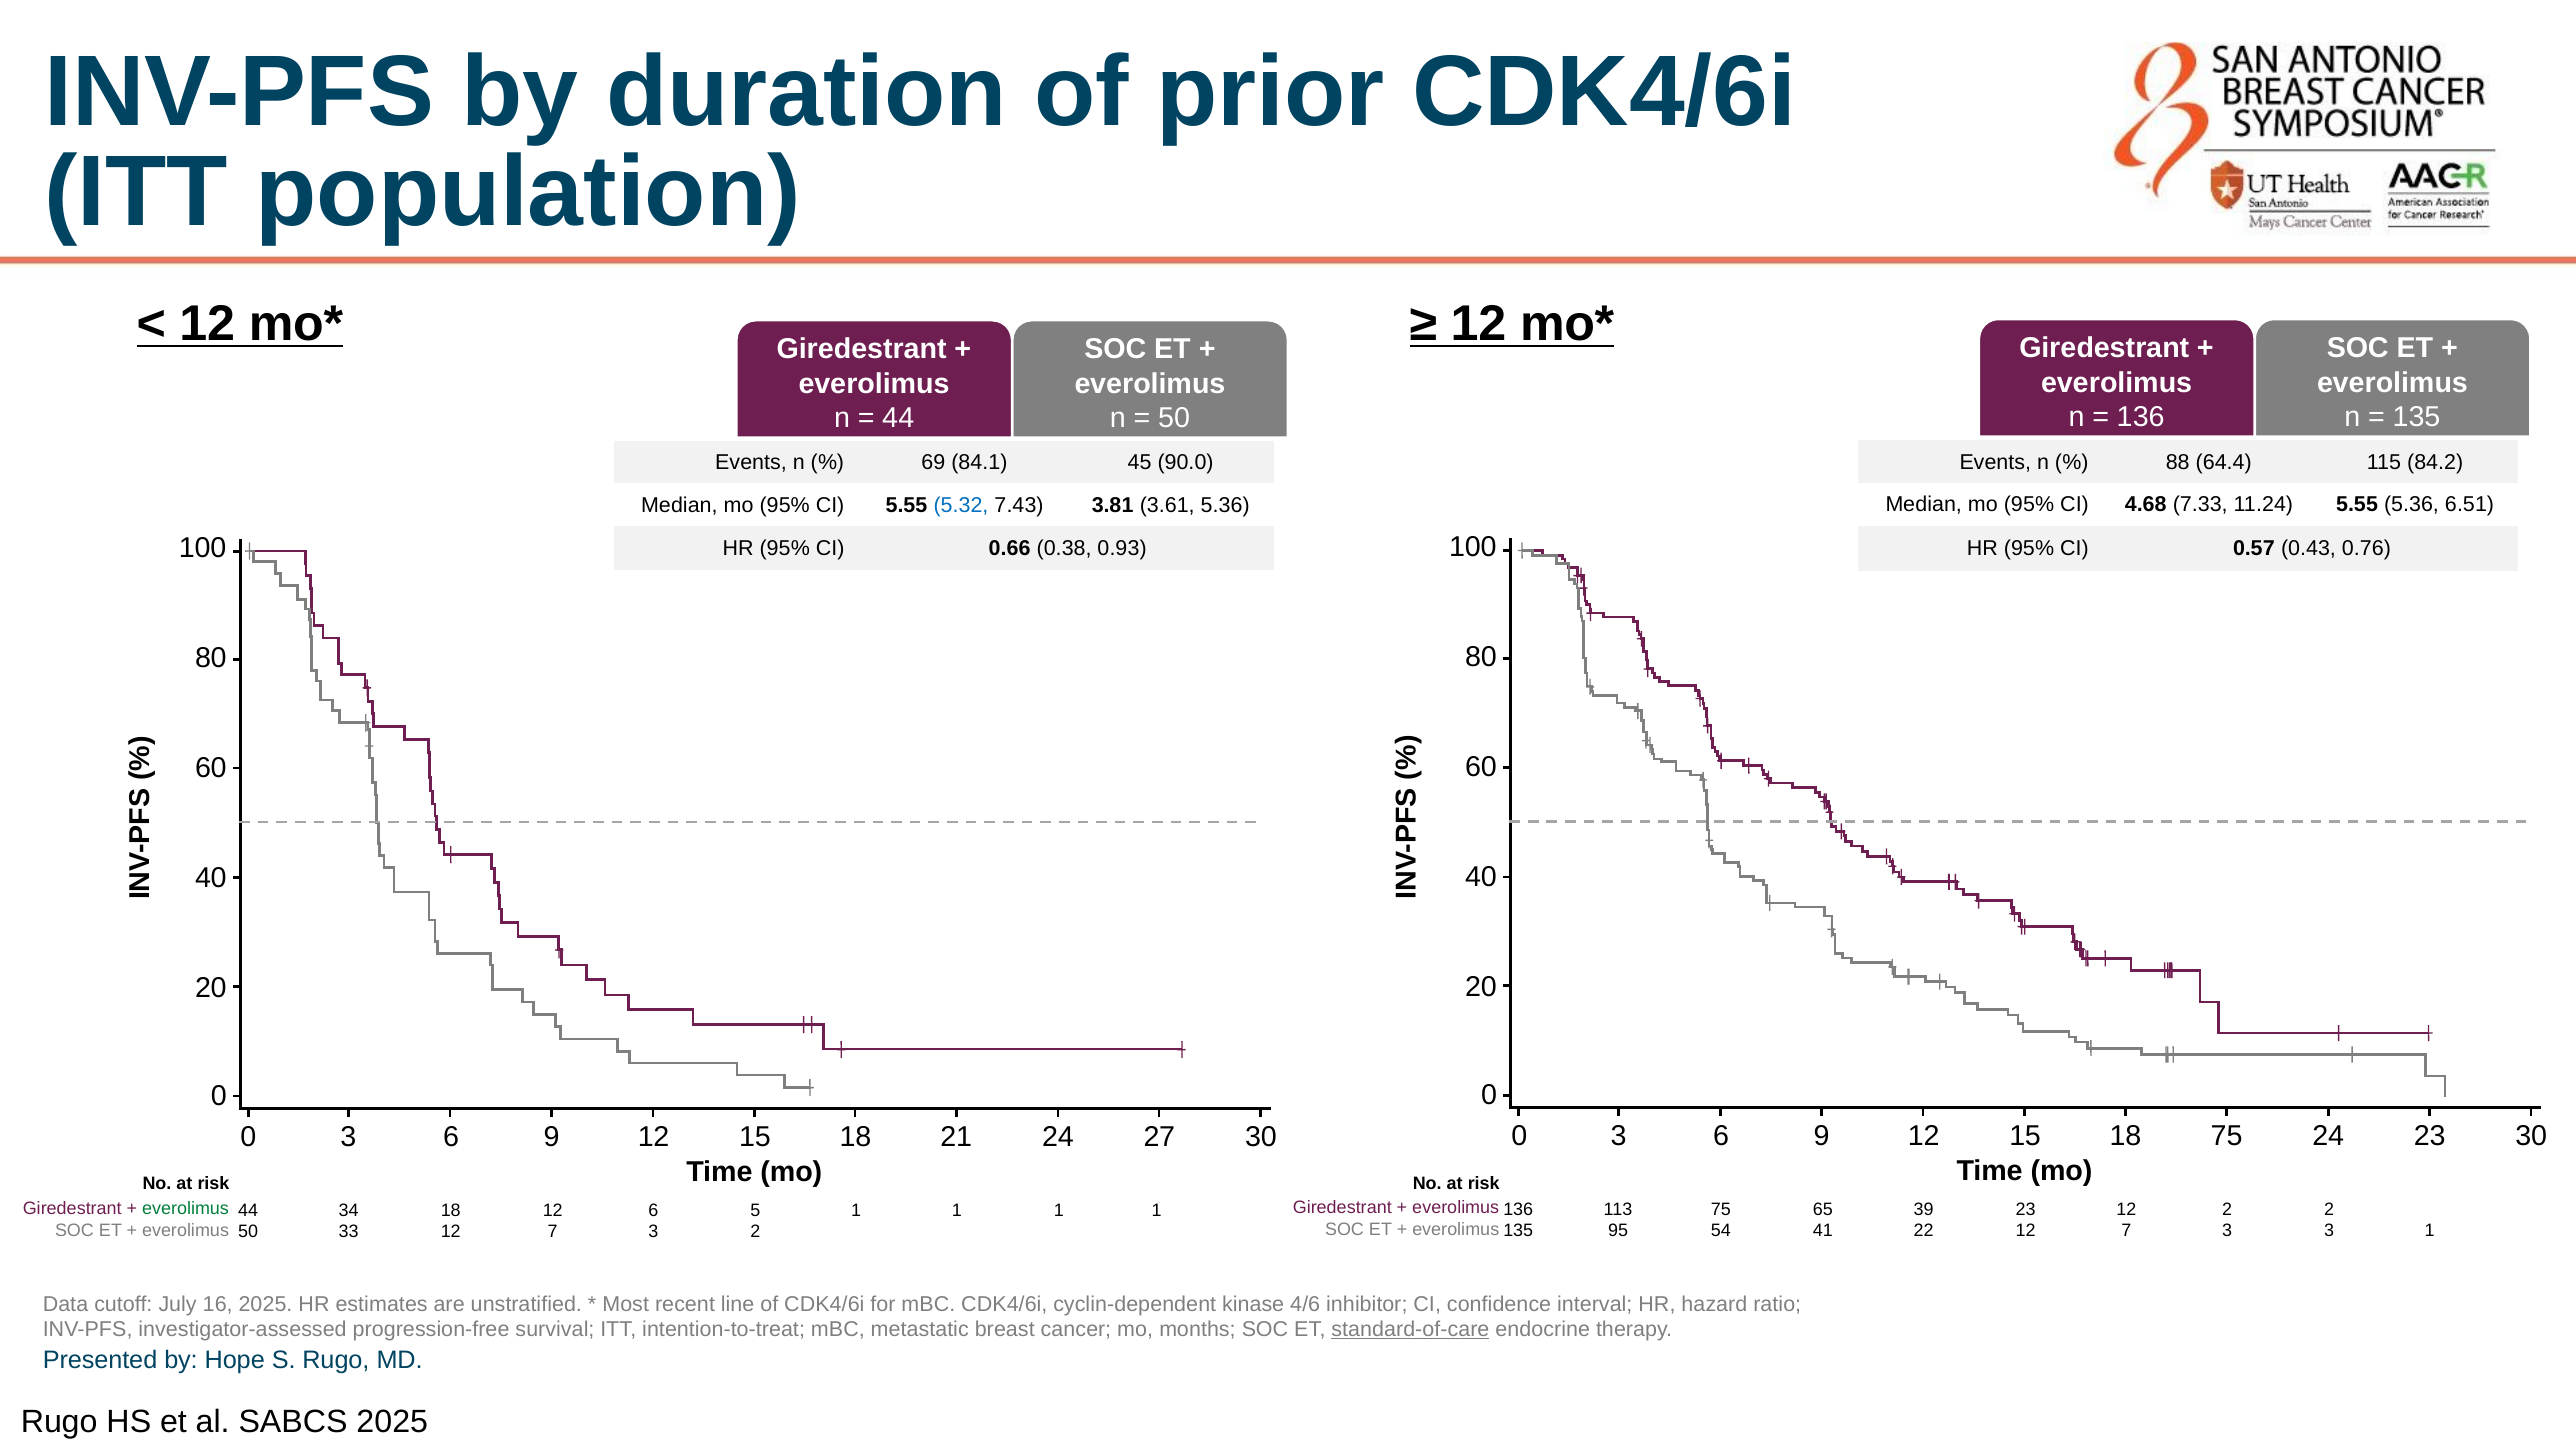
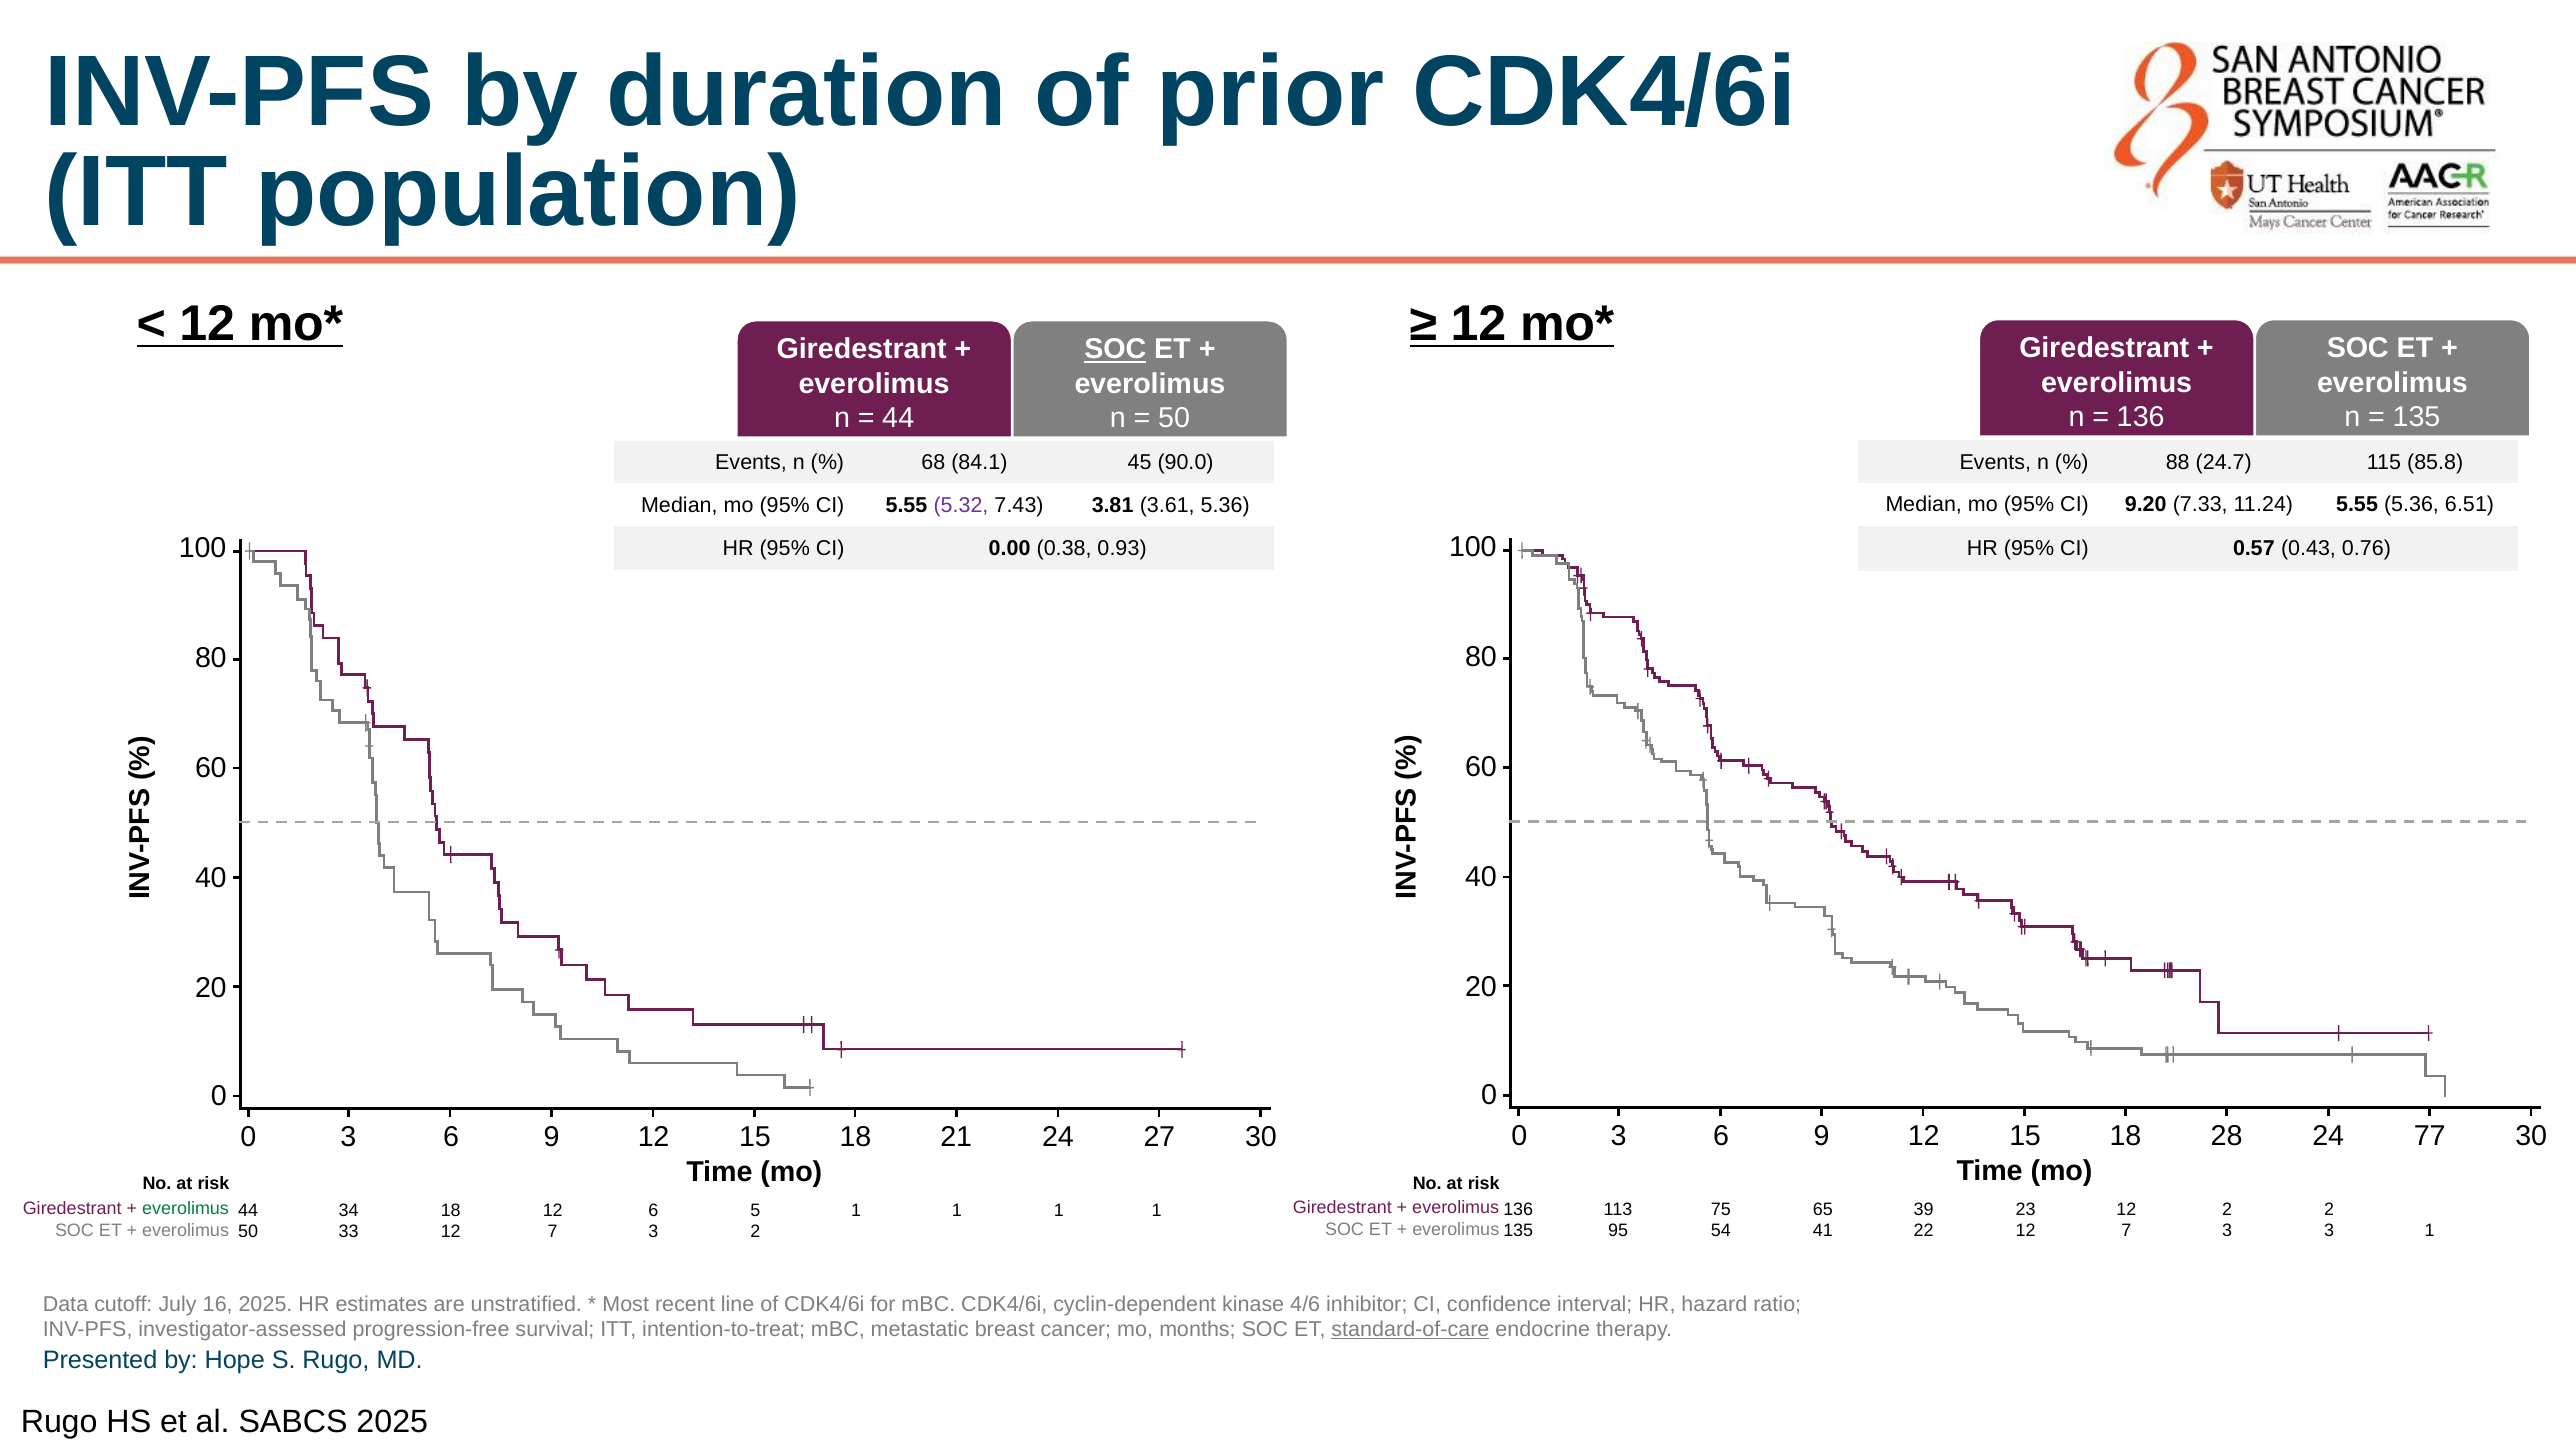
SOC at (1115, 349) underline: none -> present
64.4: 64.4 -> 24.7
84.2: 84.2 -> 85.8
69: 69 -> 68
4.68: 4.68 -> 9.20
5.32 colour: blue -> purple
0.66: 0.66 -> 0.00
18 75: 75 -> 28
24 23: 23 -> 77
